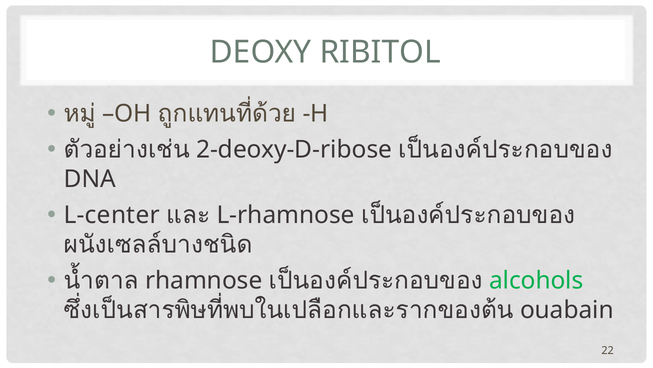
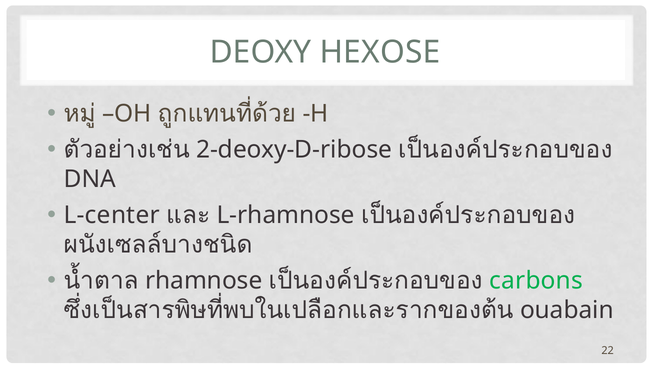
RIBITOL: RIBITOL -> HEXOSE
alcohols: alcohols -> carbons
